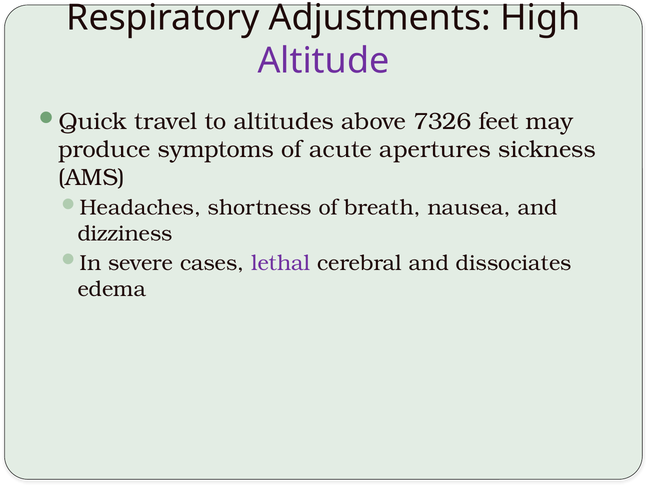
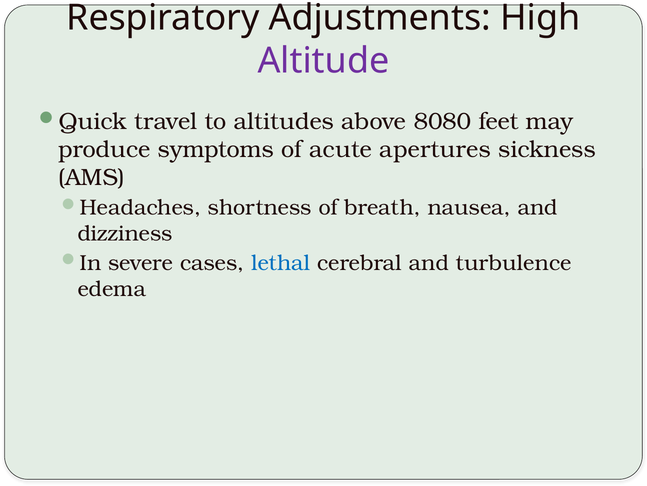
7326: 7326 -> 8080
lethal colour: purple -> blue
dissociates: dissociates -> turbulence
